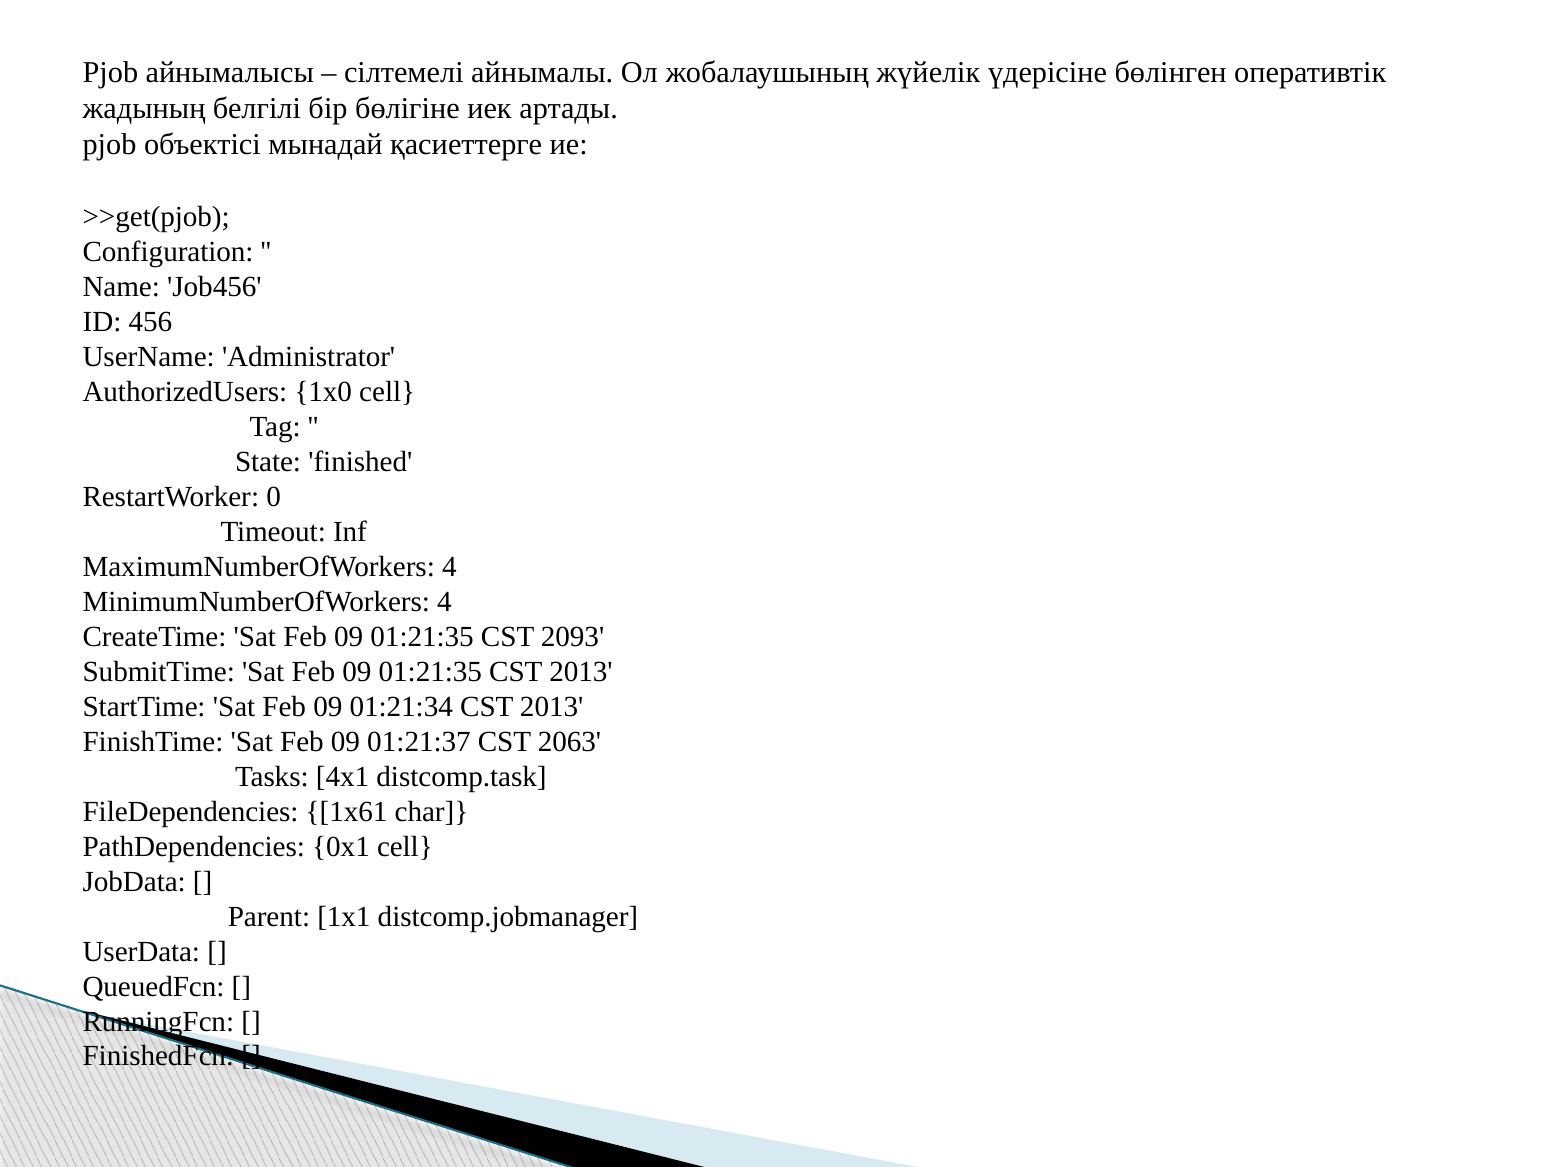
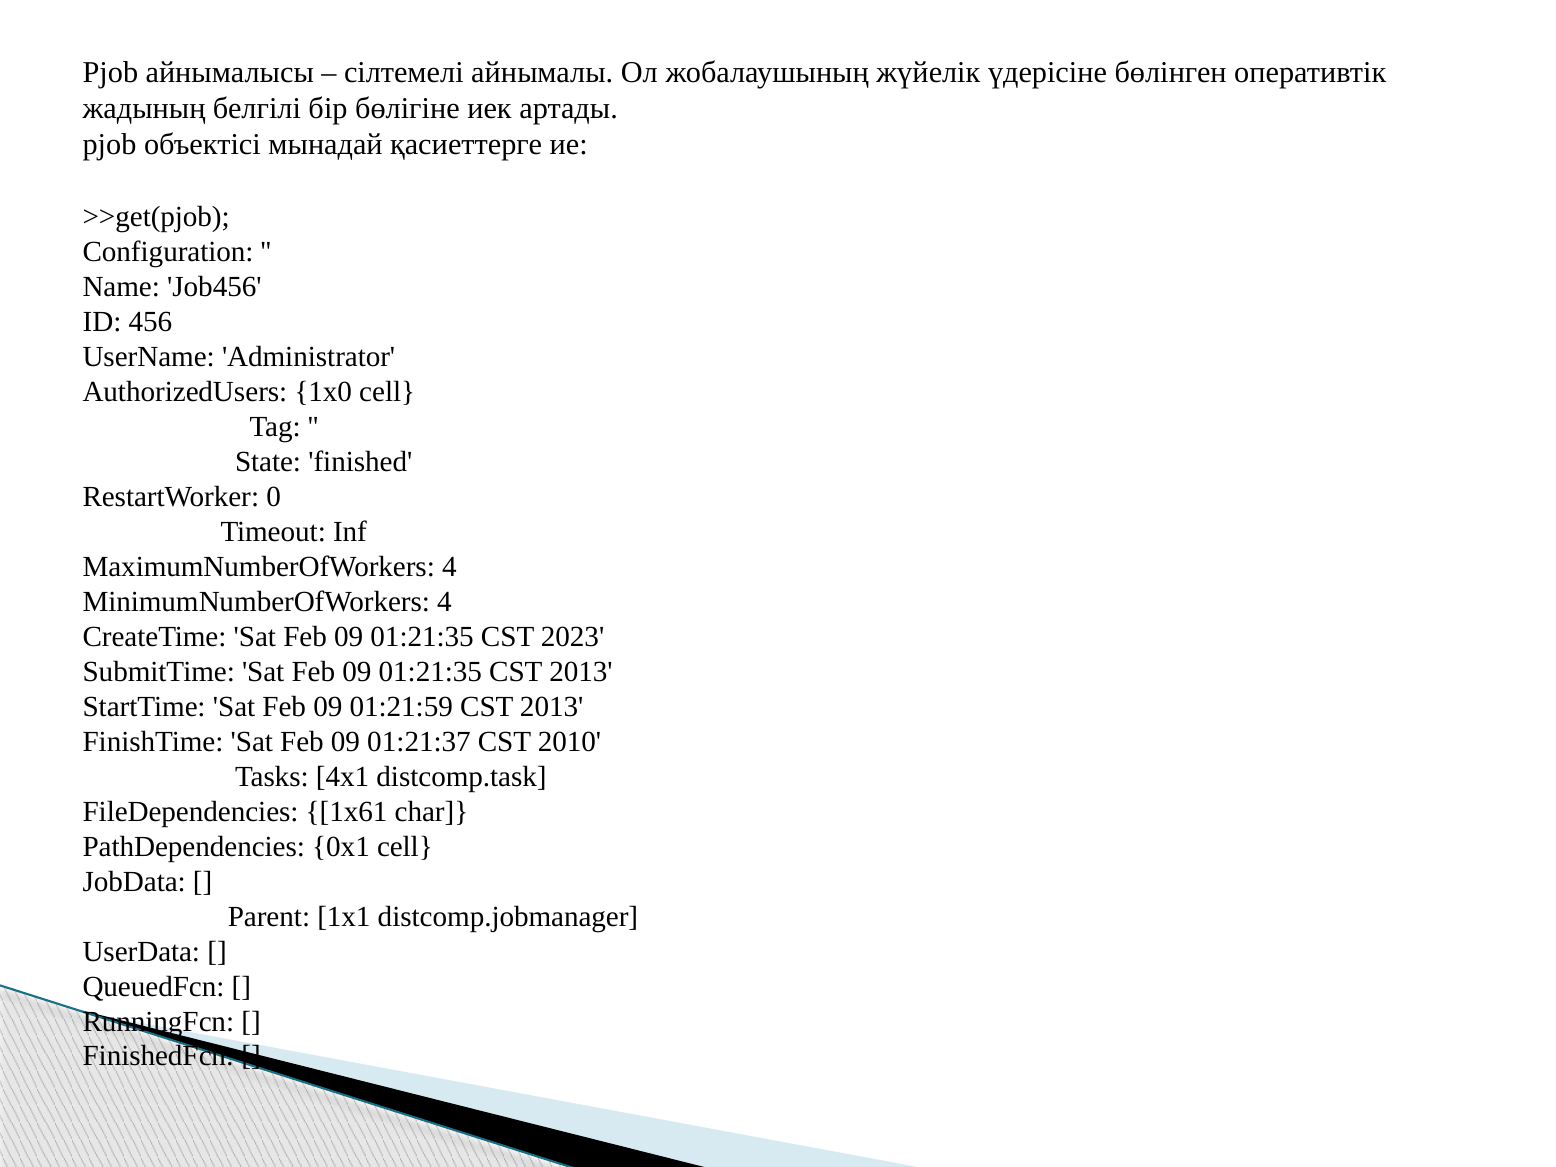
2093: 2093 -> 2023
01:21:34: 01:21:34 -> 01:21:59
2063: 2063 -> 2010
